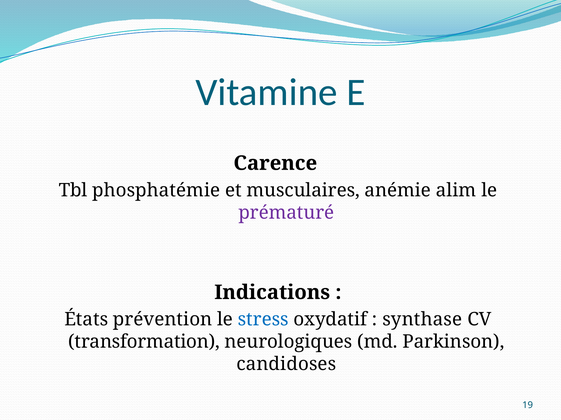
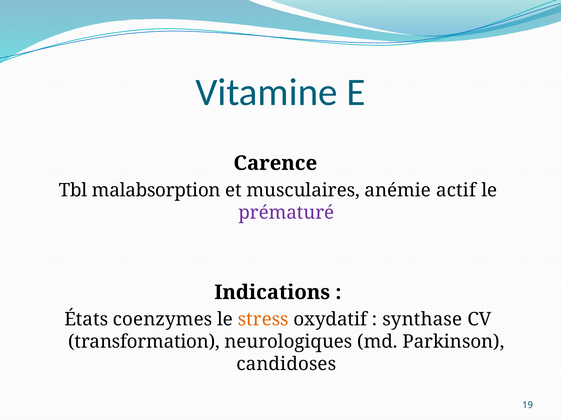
phosphatémie: phosphatémie -> malabsorption
alim: alim -> actif
prévention: prévention -> coenzymes
stress colour: blue -> orange
